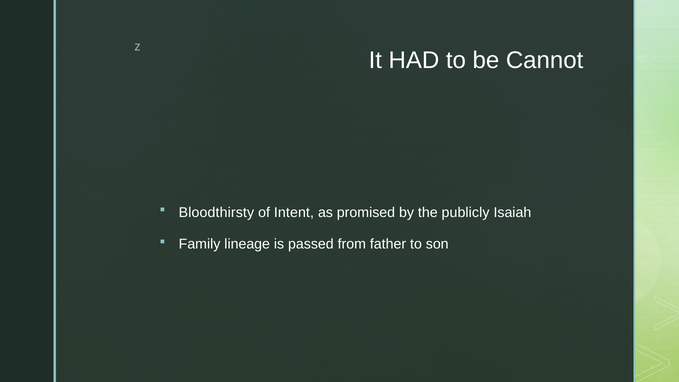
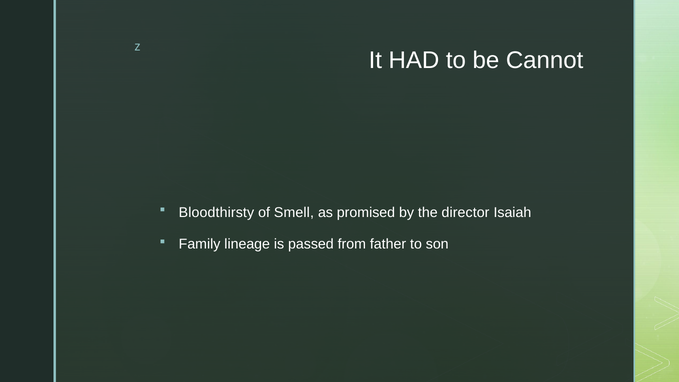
Intent: Intent -> Smell
publicly: publicly -> director
